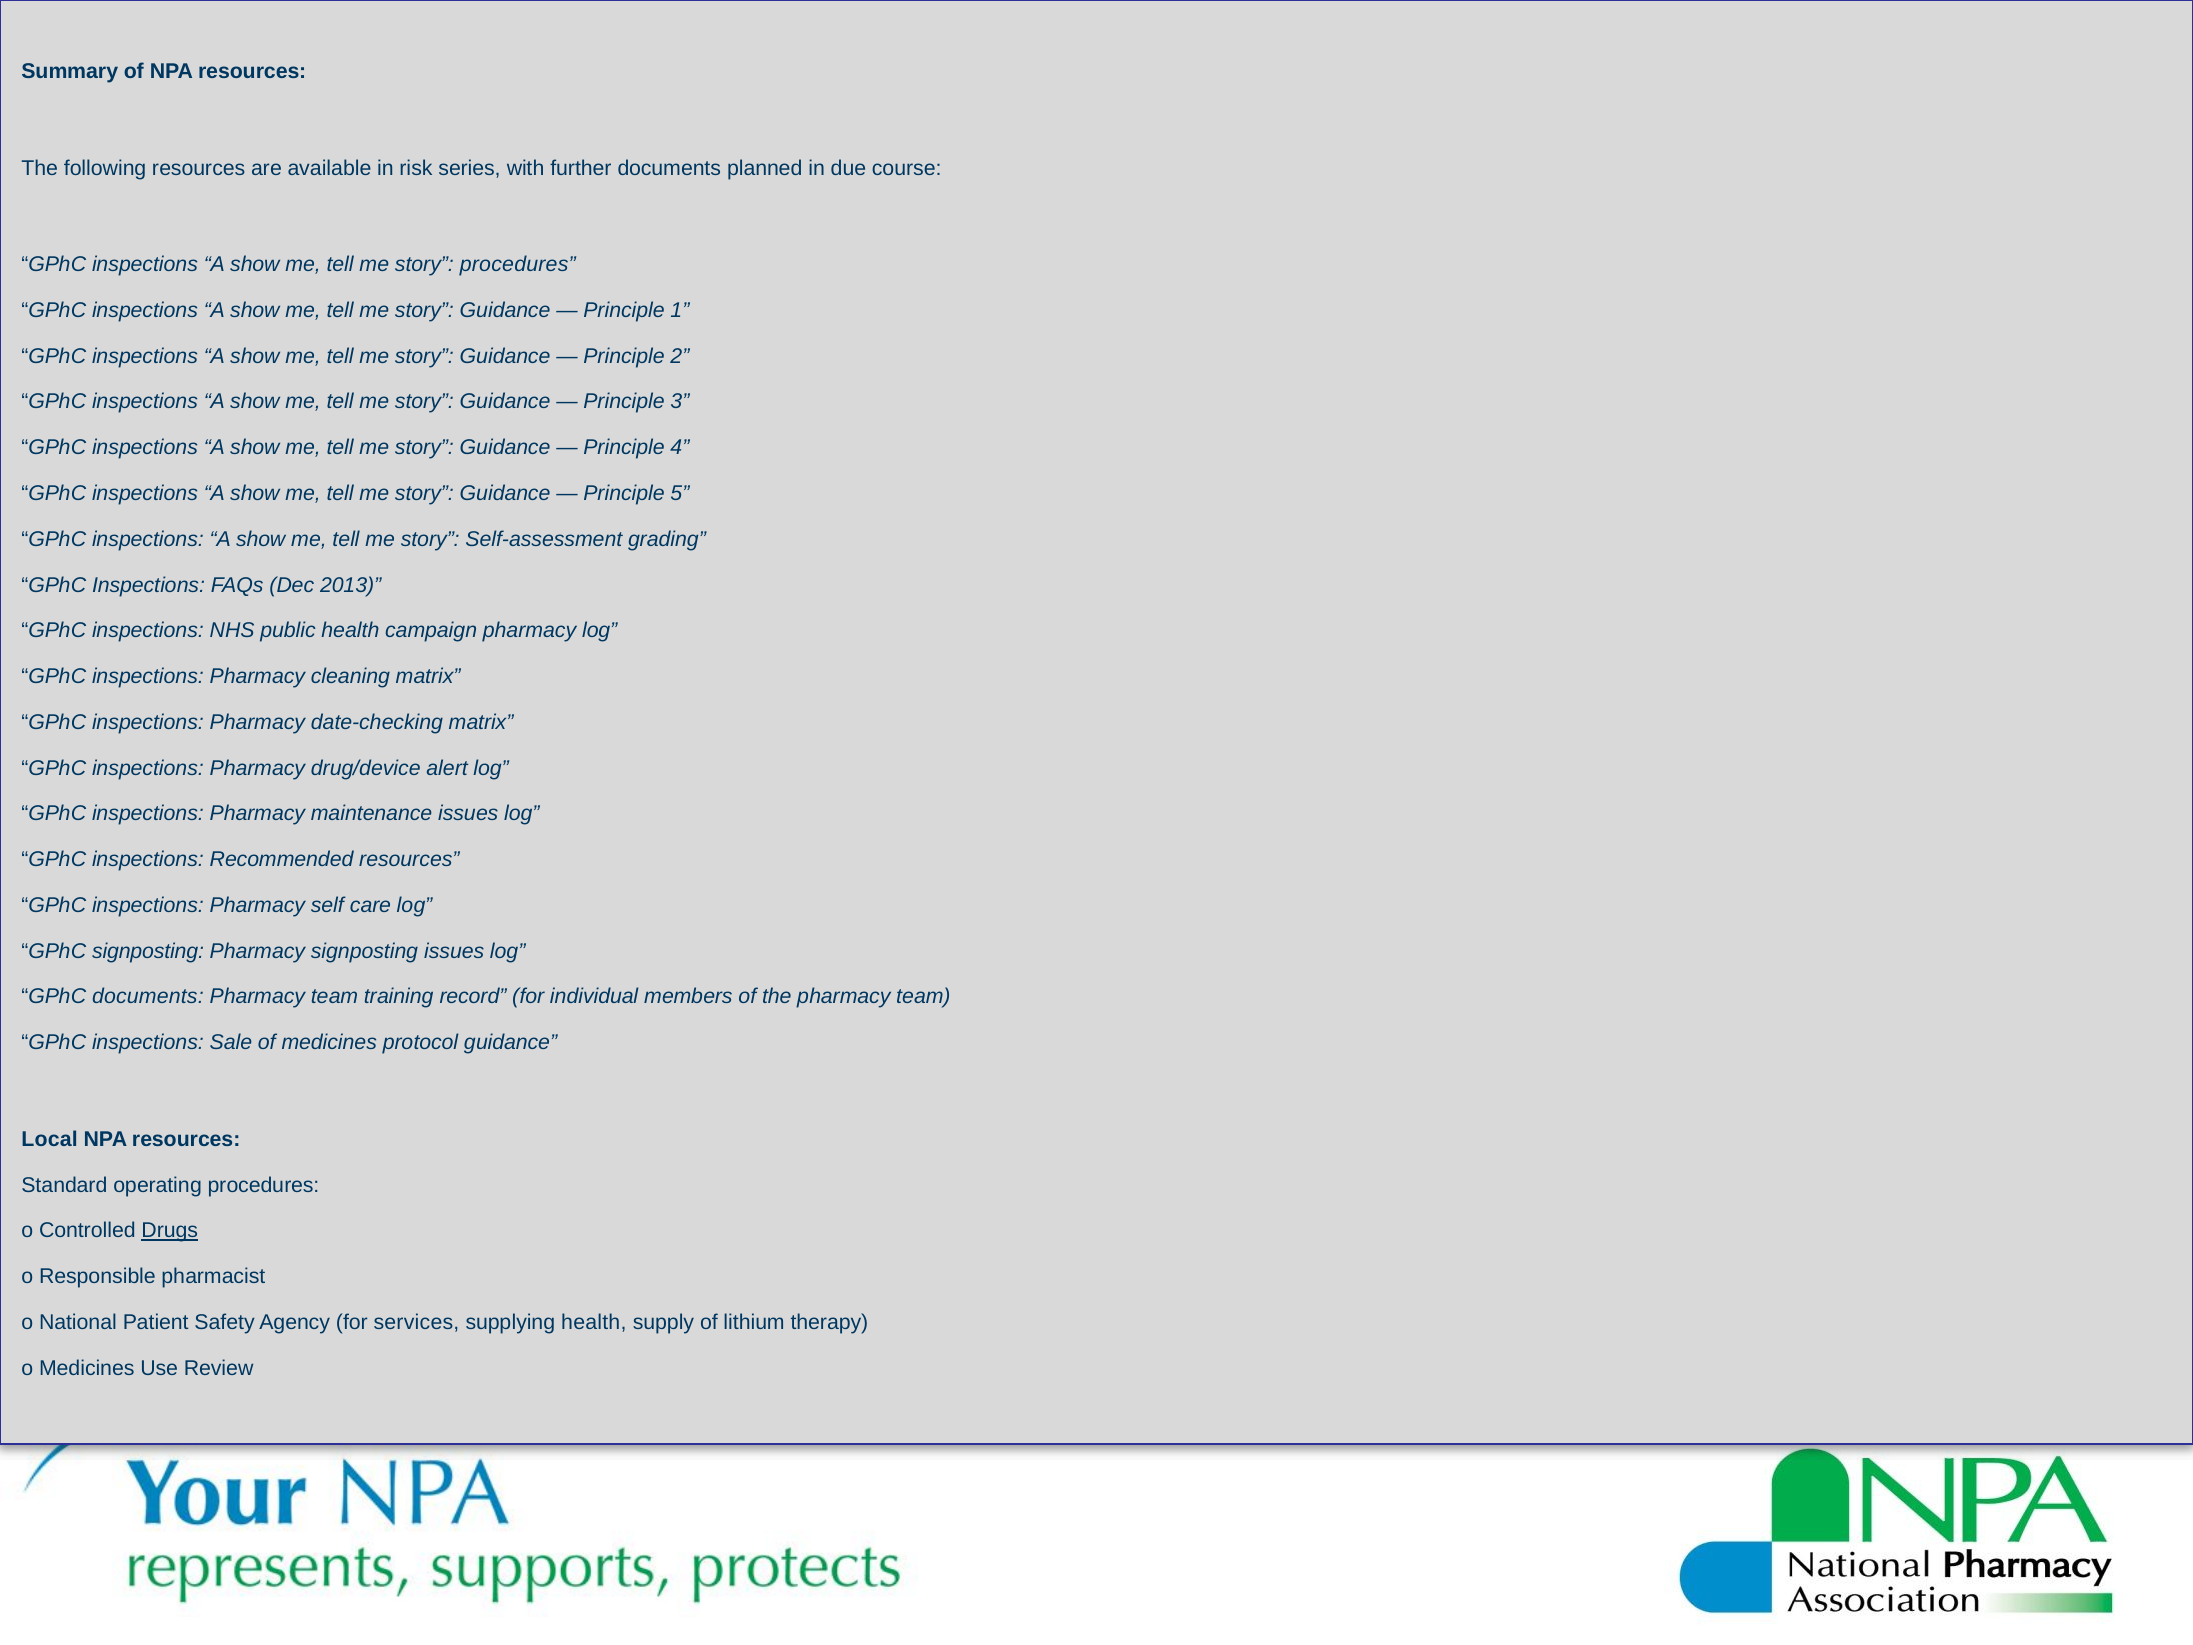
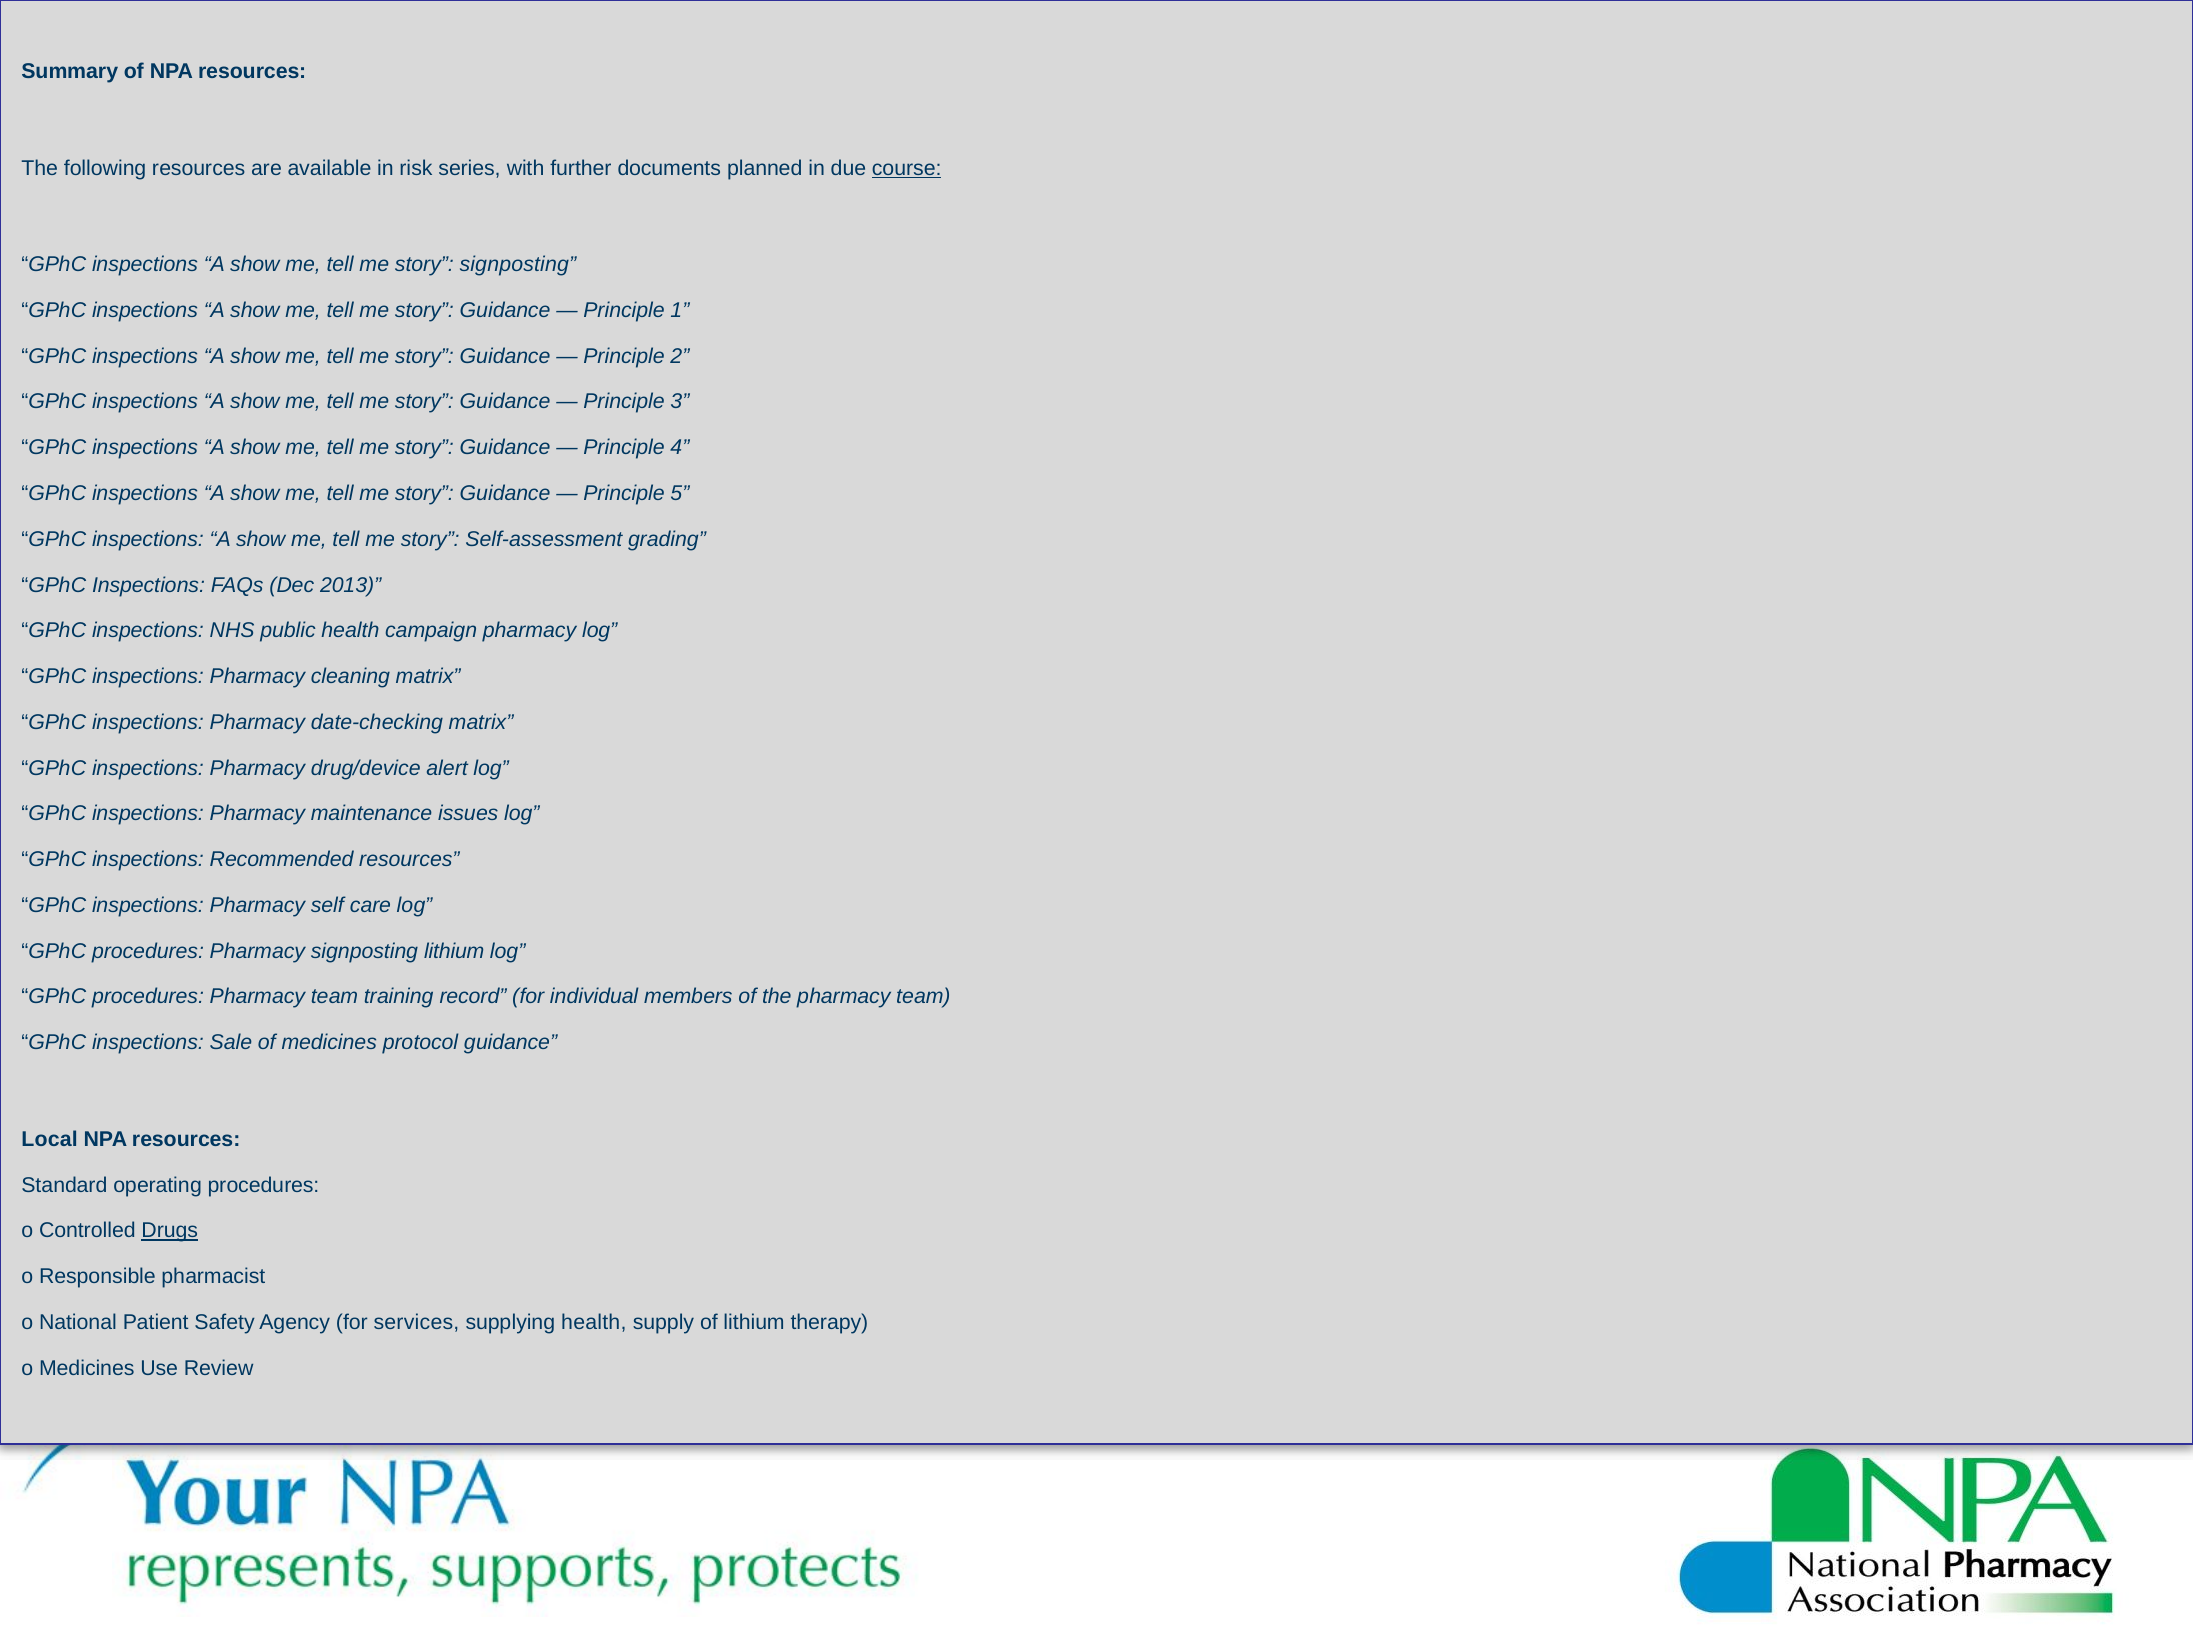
course underline: none -> present
story procedures: procedures -> signposting
signposting at (148, 951): signposting -> procedures
signposting issues: issues -> lithium
documents at (148, 997): documents -> procedures
